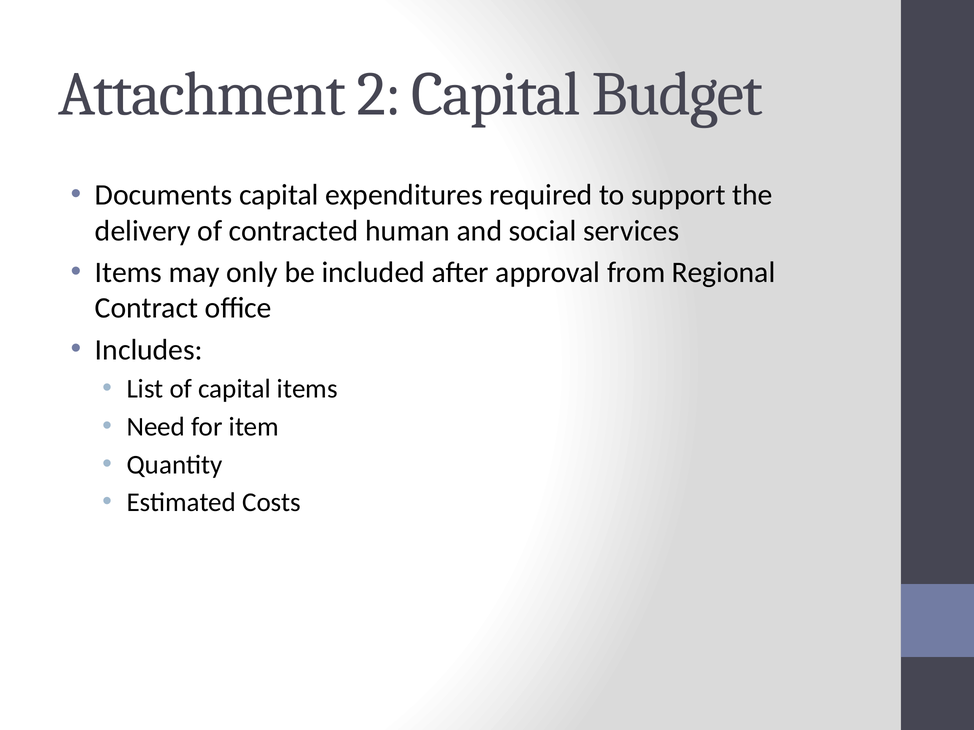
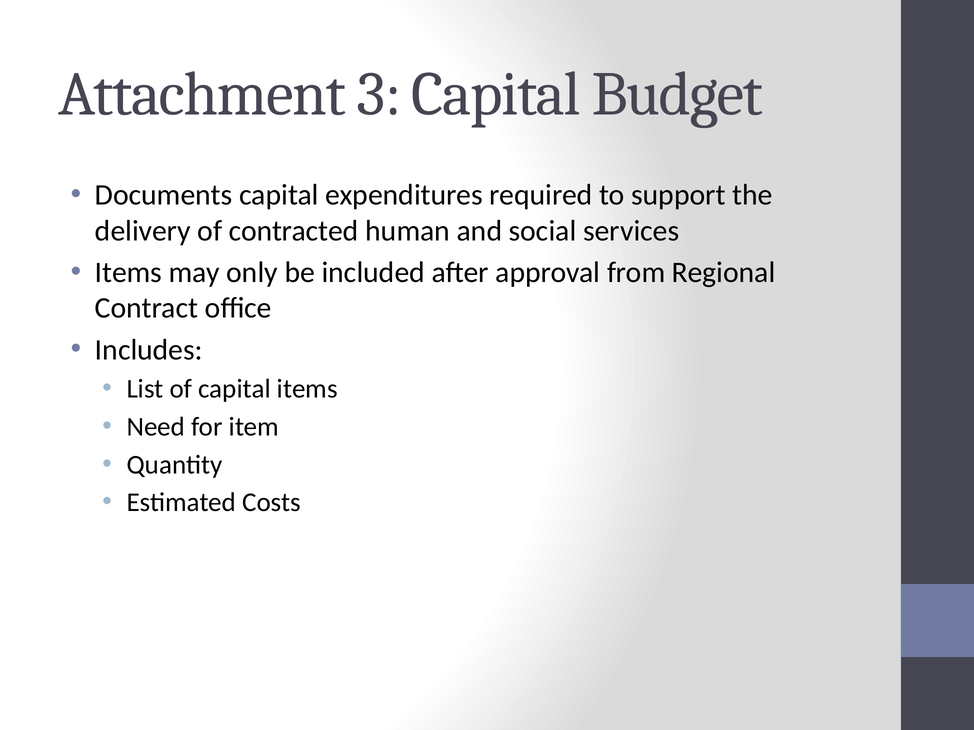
2: 2 -> 3
